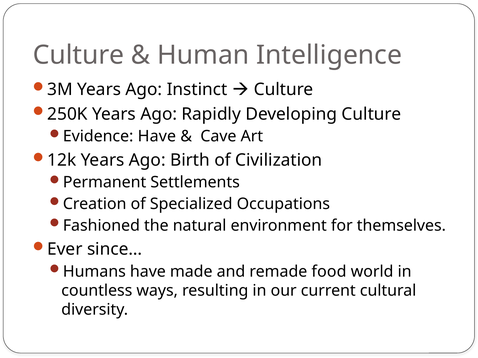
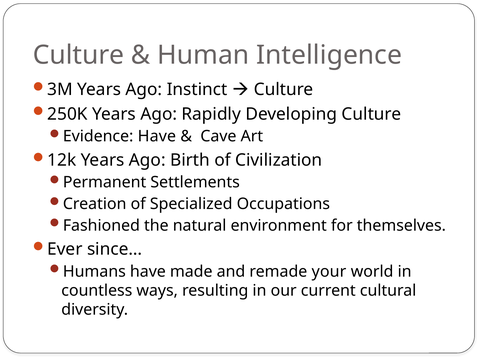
food: food -> your
